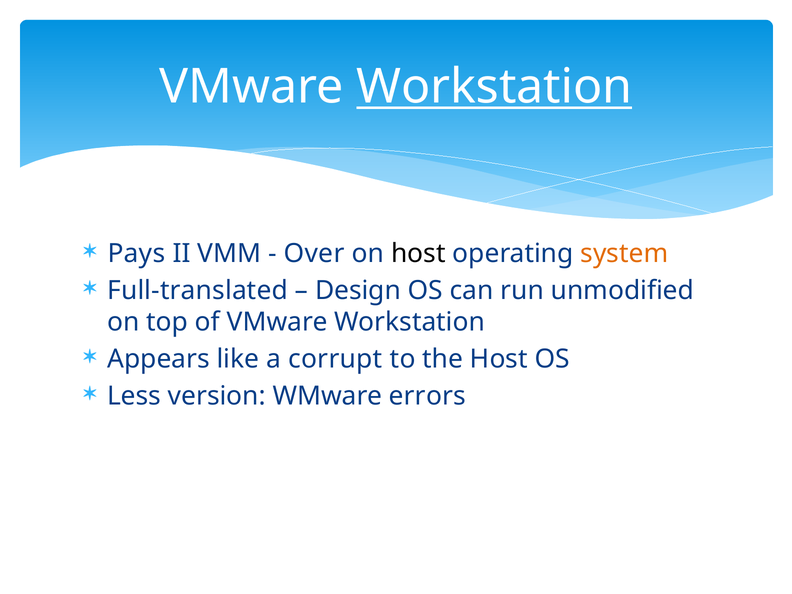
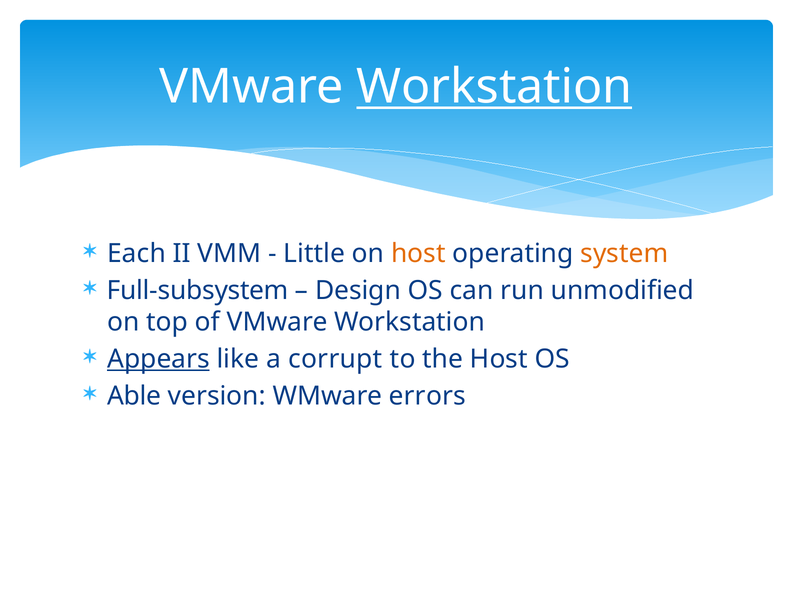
Pays: Pays -> Each
Over: Over -> Little
host at (418, 253) colour: black -> orange
Full-translated: Full-translated -> Full-subsystem
Appears underline: none -> present
Less: Less -> Able
